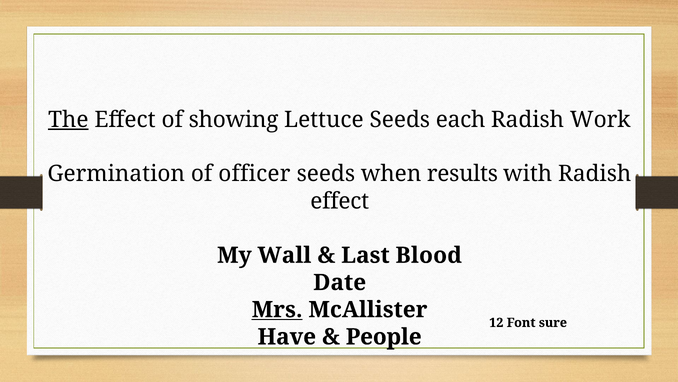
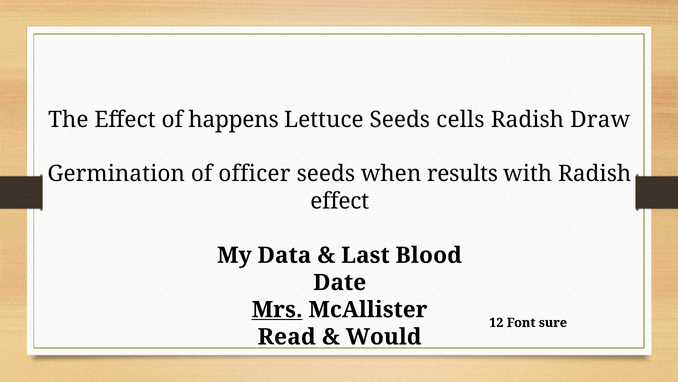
The underline: present -> none
showing: showing -> happens
each: each -> cells
Work: Work -> Draw
Wall: Wall -> Data
Have: Have -> Read
People: People -> Would
